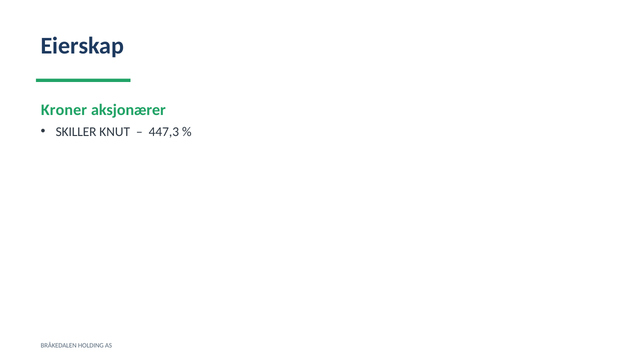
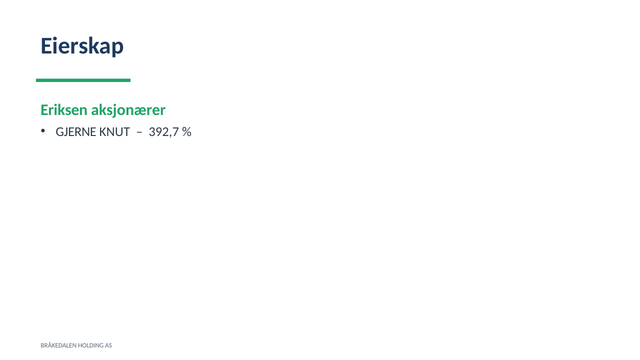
Kroner: Kroner -> Eriksen
SKILLER: SKILLER -> GJERNE
447,3: 447,3 -> 392,7
